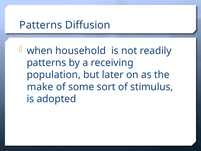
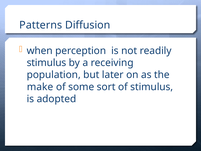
household: household -> perception
patterns at (46, 63): patterns -> stimulus
